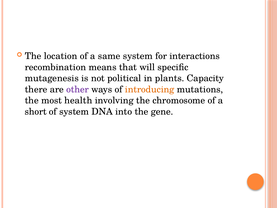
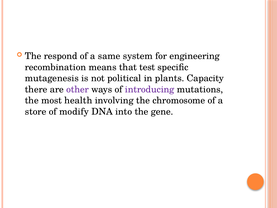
location: location -> respond
interactions: interactions -> engineering
will: will -> test
introducing colour: orange -> purple
short: short -> store
of system: system -> modify
